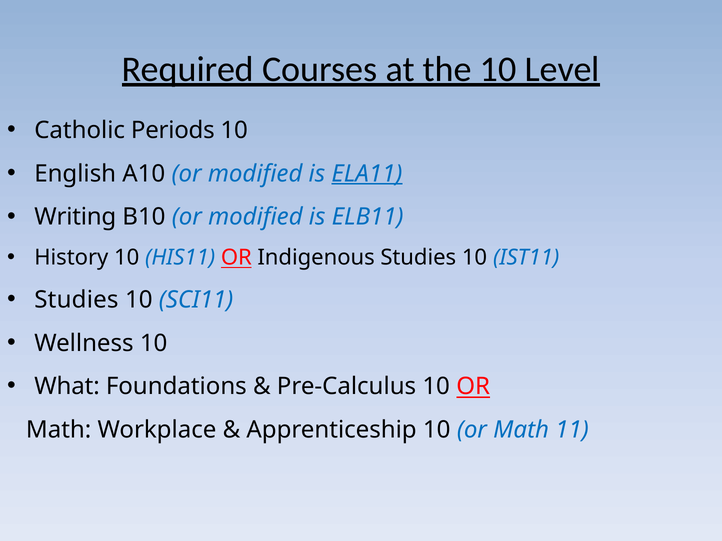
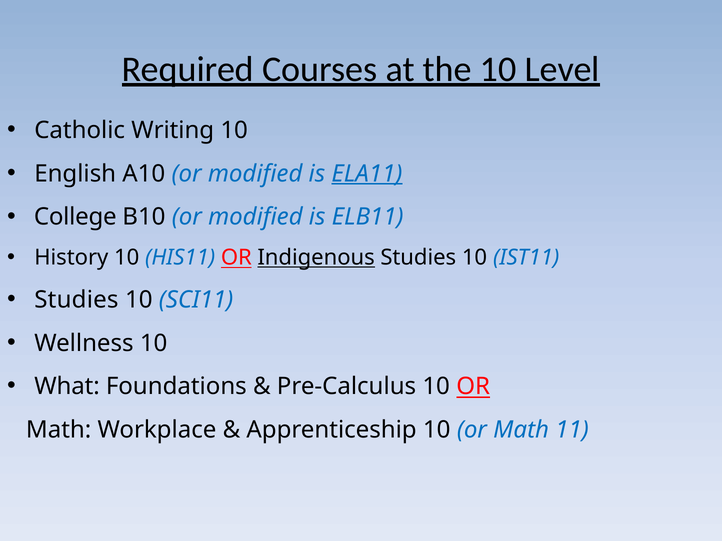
Periods: Periods -> Writing
Writing: Writing -> College
Indigenous underline: none -> present
